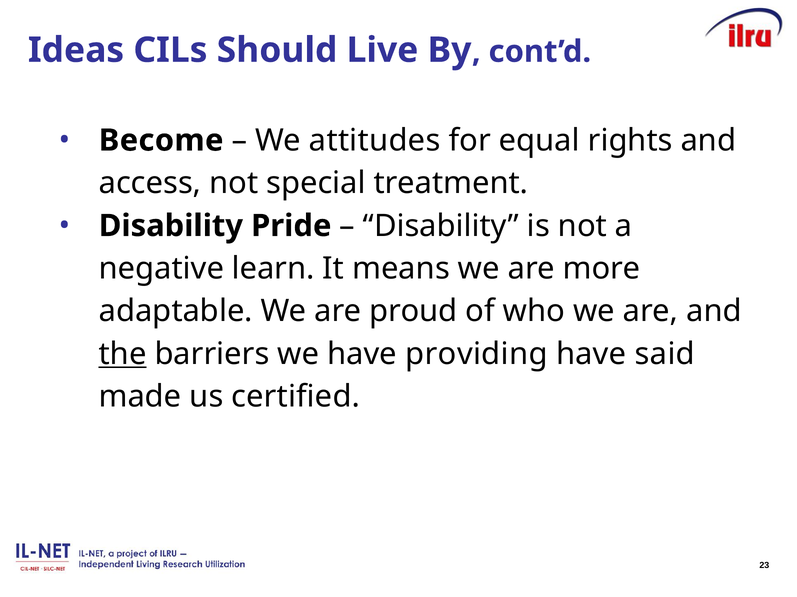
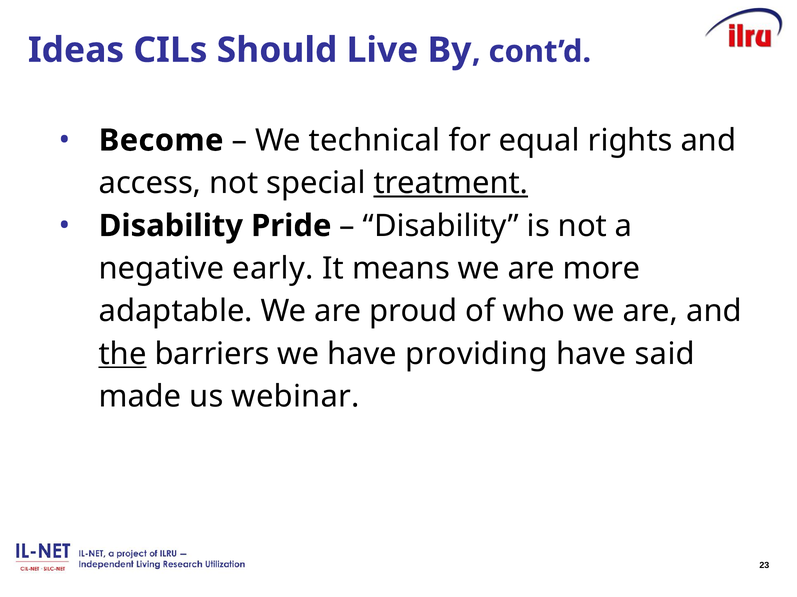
attitudes: attitudes -> technical
treatment underline: none -> present
learn: learn -> early
certified: certified -> webinar
